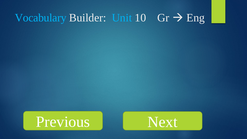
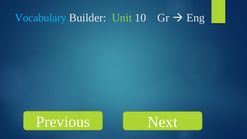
Unit colour: light blue -> light green
